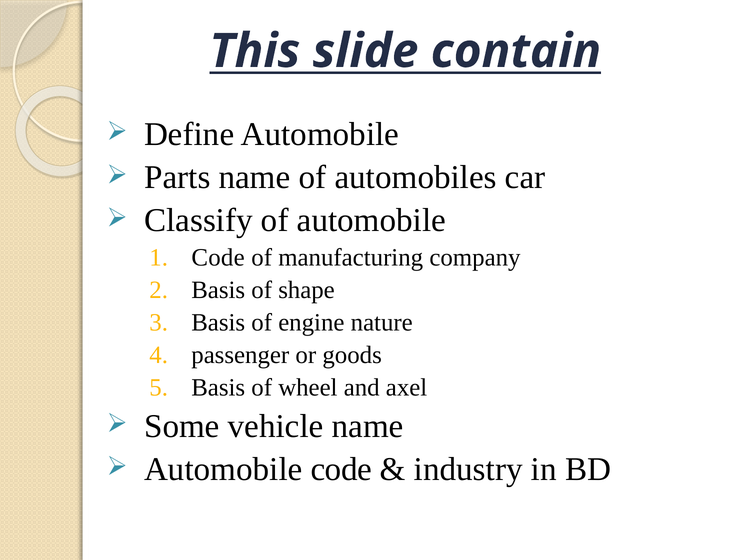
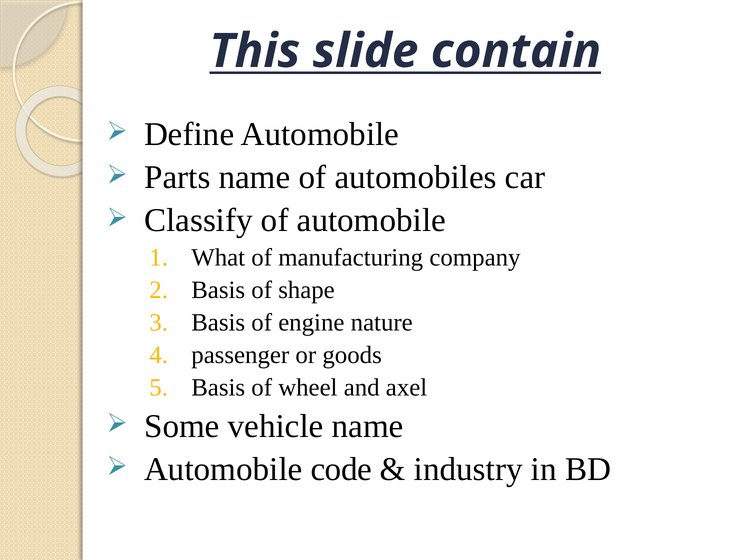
Code at (218, 257): Code -> What
